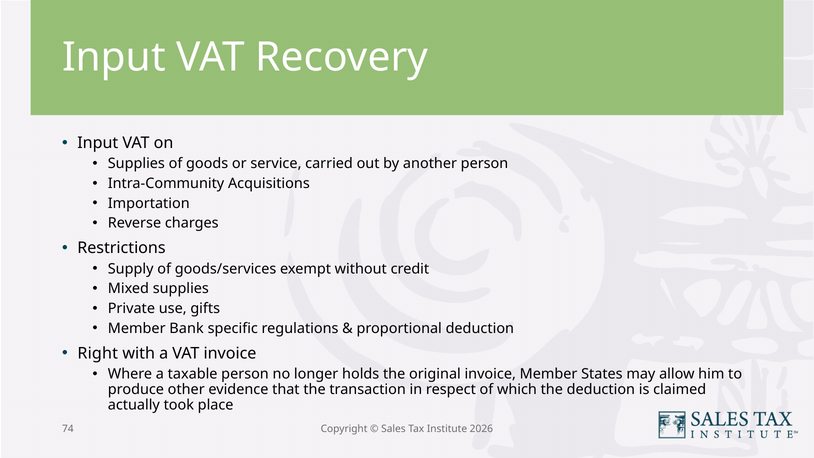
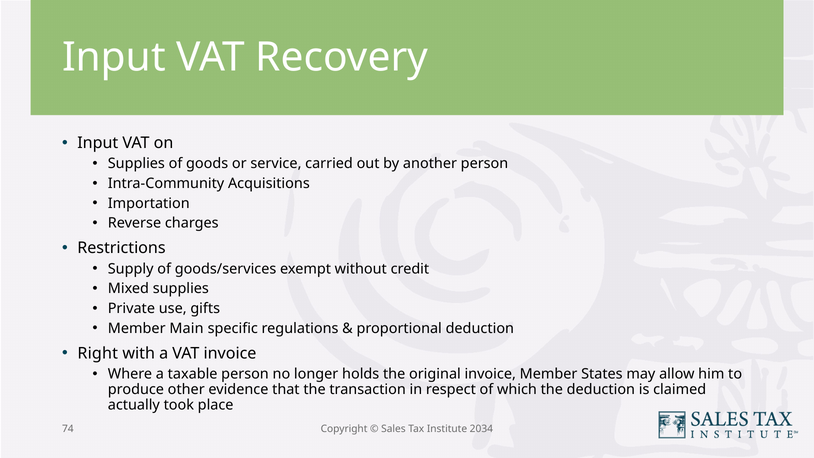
Bank: Bank -> Main
2026: 2026 -> 2034
